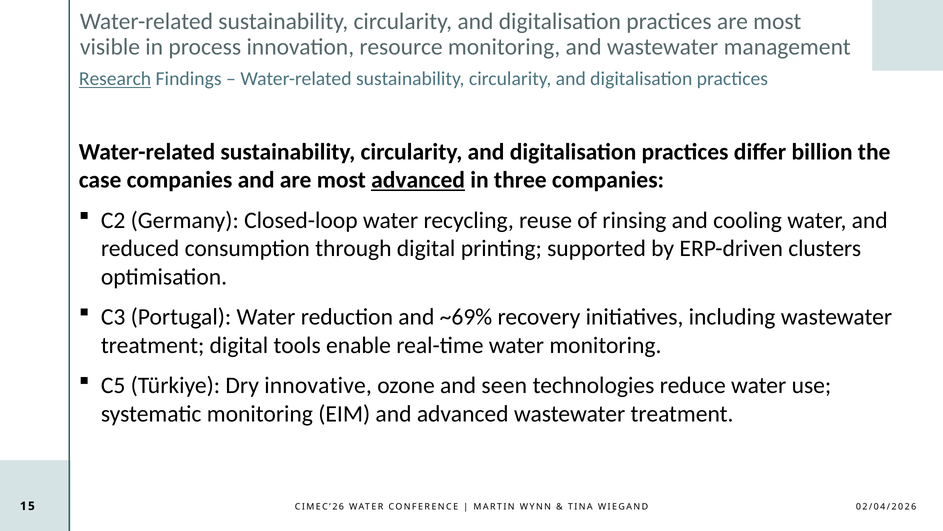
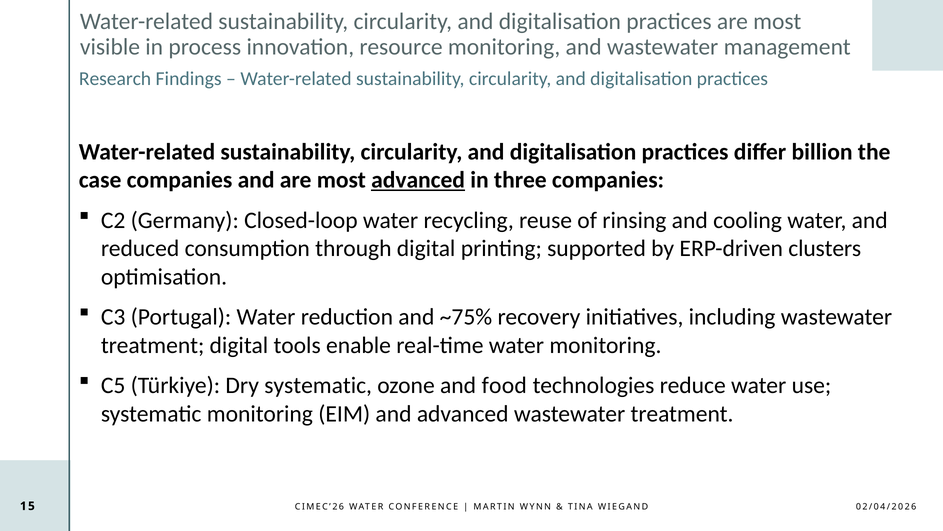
Research underline: present -> none
~69%: ~69% -> ~75%
Dry innovative: innovative -> systematic
seen: seen -> food
